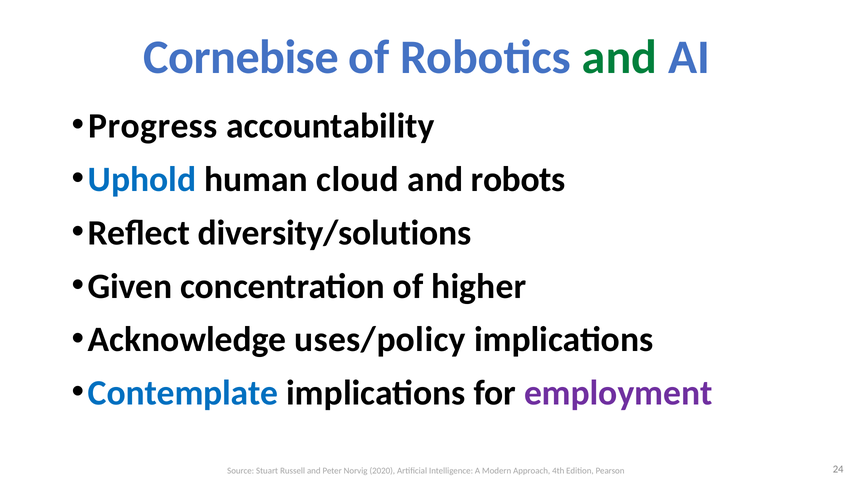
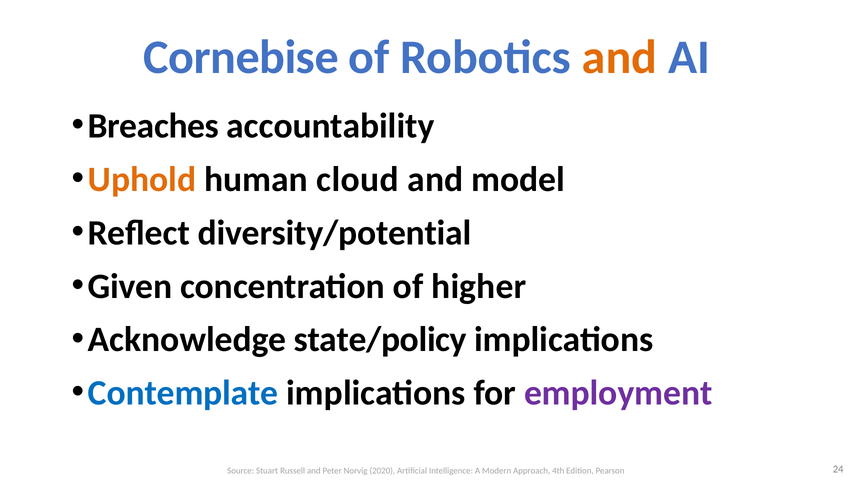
and at (620, 57) colour: green -> orange
Progress: Progress -> Breaches
Uphold colour: blue -> orange
robots: robots -> model
diversity/solutions: diversity/solutions -> diversity/potential
uses/policy: uses/policy -> state/policy
